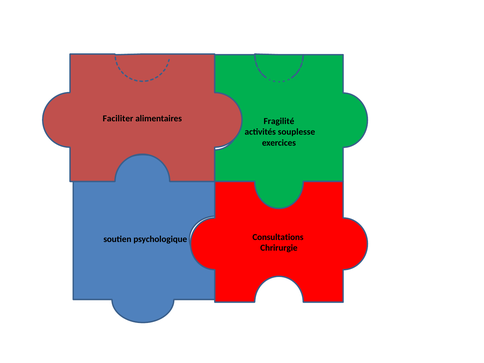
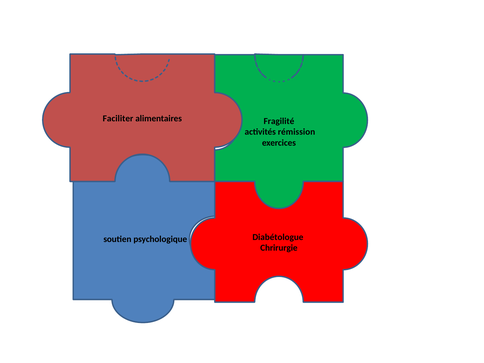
souplesse: souplesse -> rémission
Consultations: Consultations -> Diabétologue
